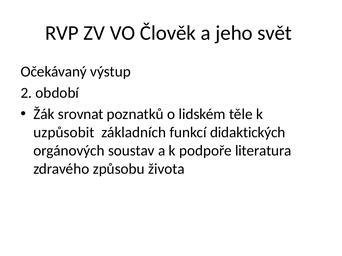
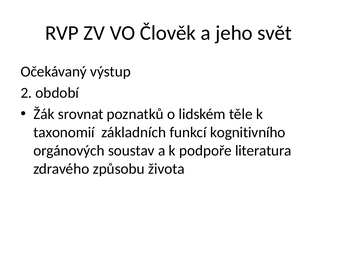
uzpůsobit: uzpůsobit -> taxonomií
didaktických: didaktických -> kognitivního
